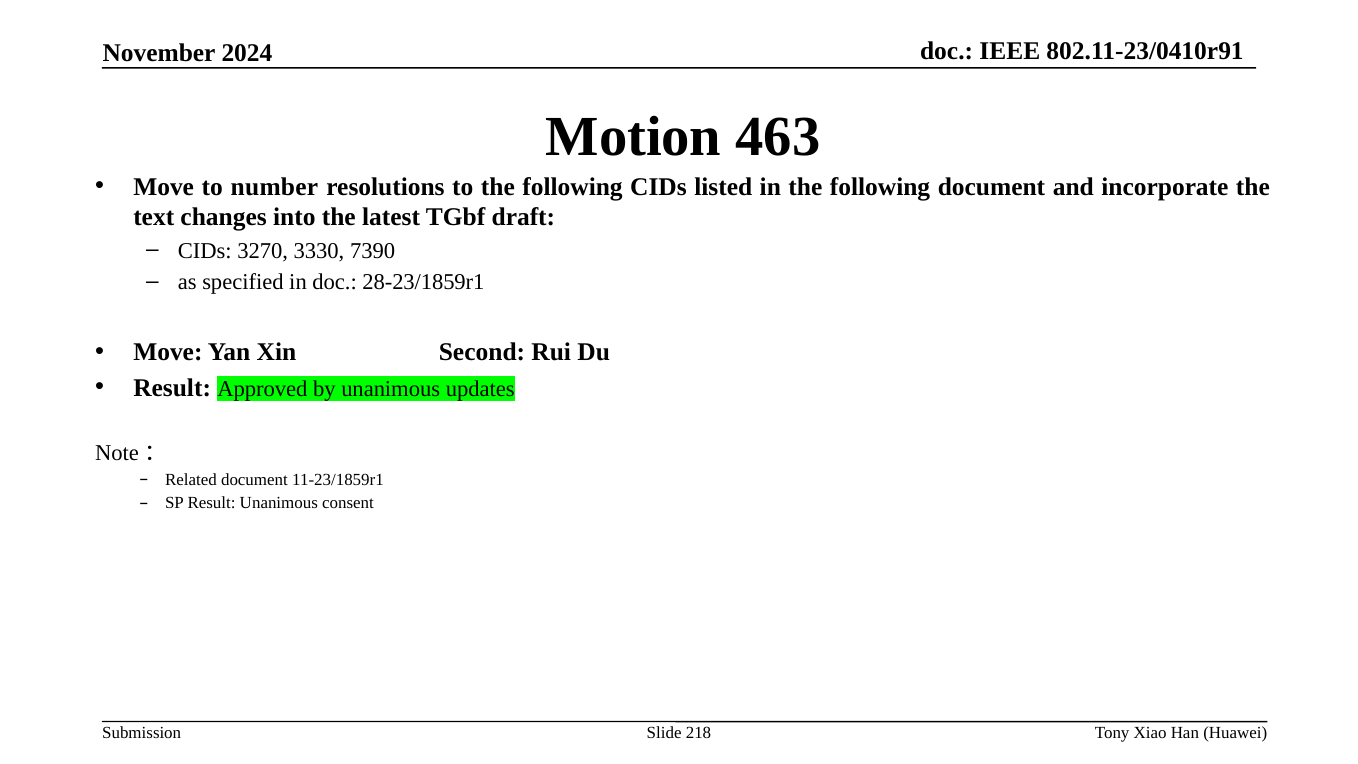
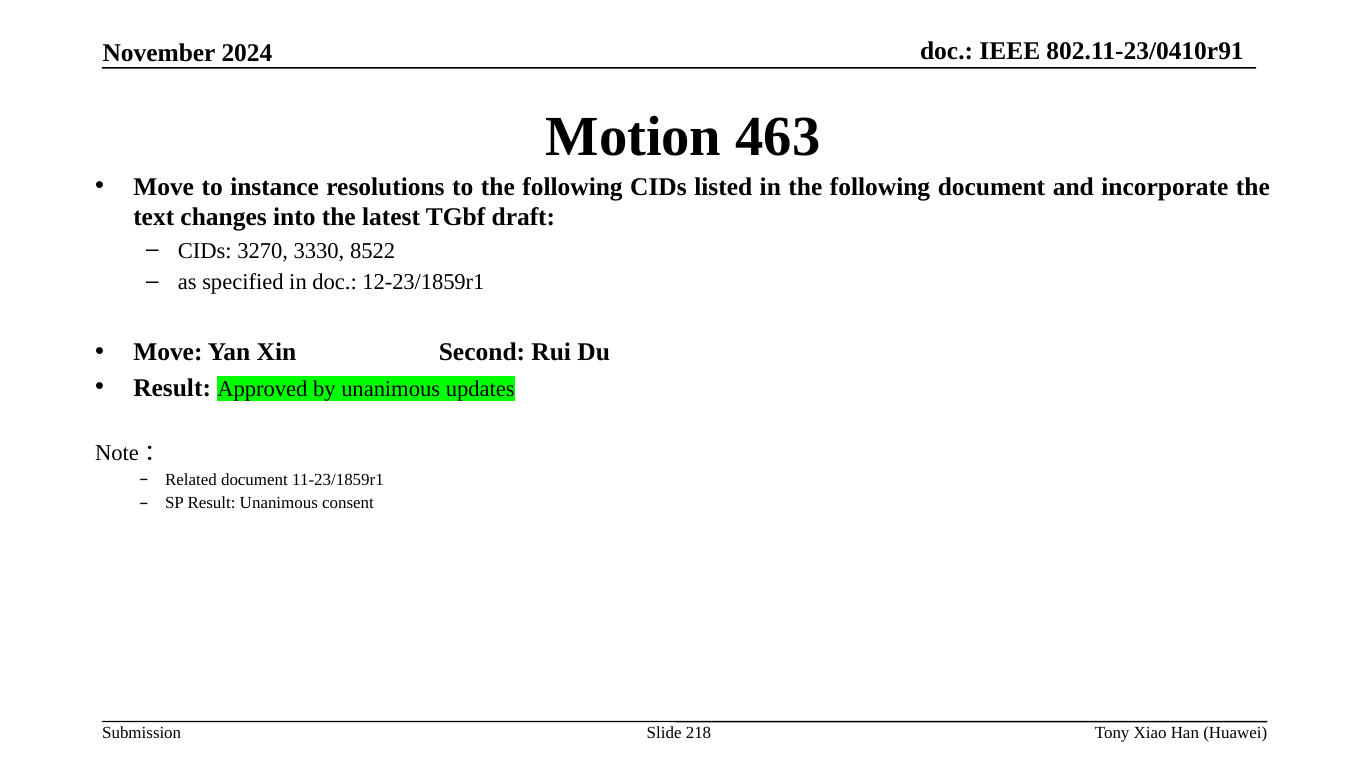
number: number -> instance
7390: 7390 -> 8522
28-23/1859r1: 28-23/1859r1 -> 12-23/1859r1
